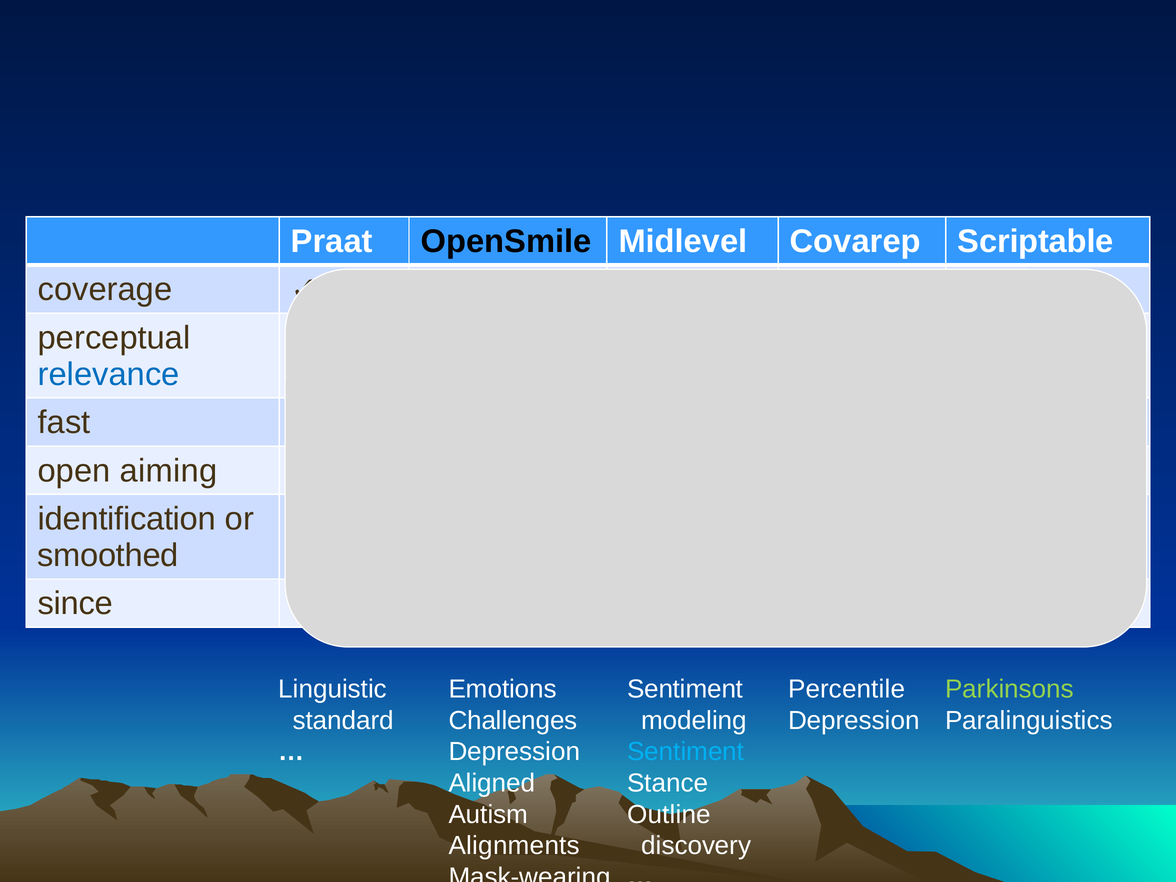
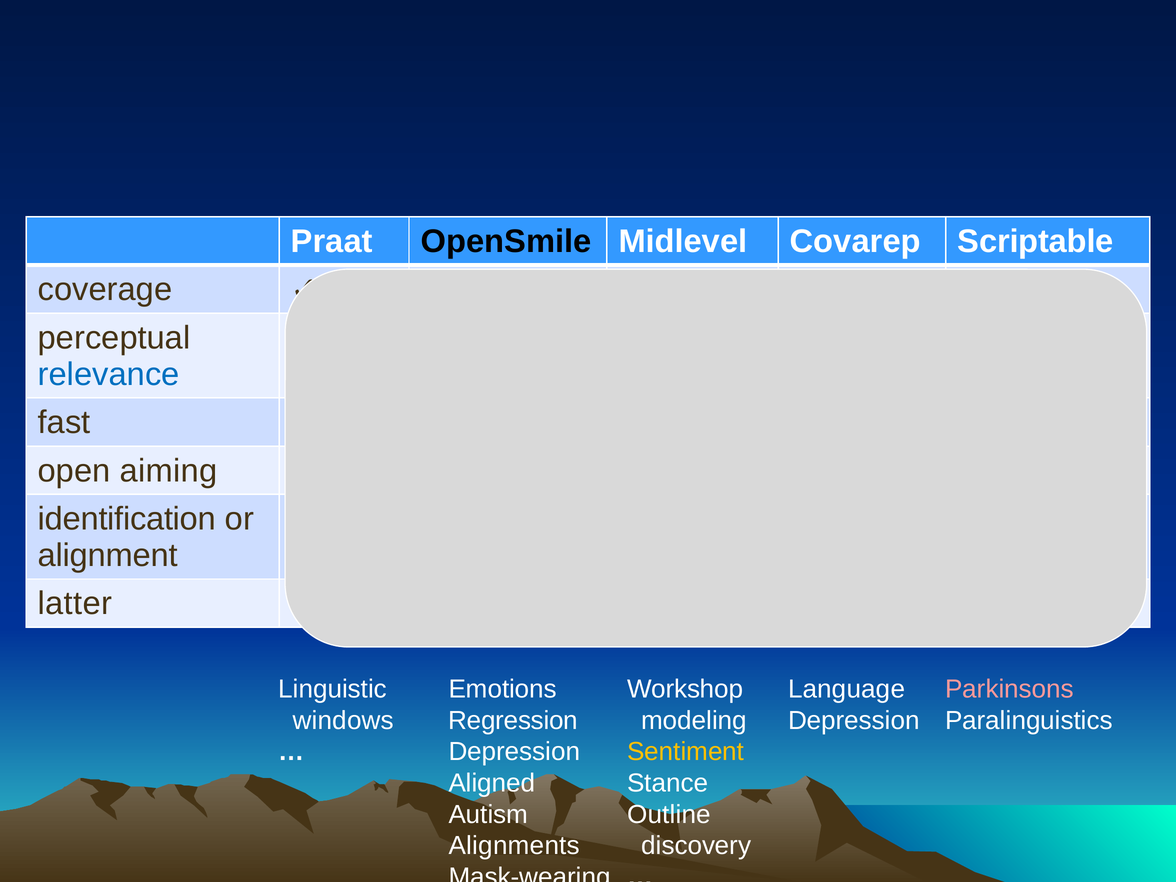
smoothed: smoothed -> alignment
since: since -> latter
Sentiment at (685, 689): Sentiment -> Workshop
Percentile: Percentile -> Language
Parkinsons colour: light green -> pink
standard: standard -> windows
Challenges: Challenges -> Regression
Sentiment at (686, 752) colour: light blue -> yellow
